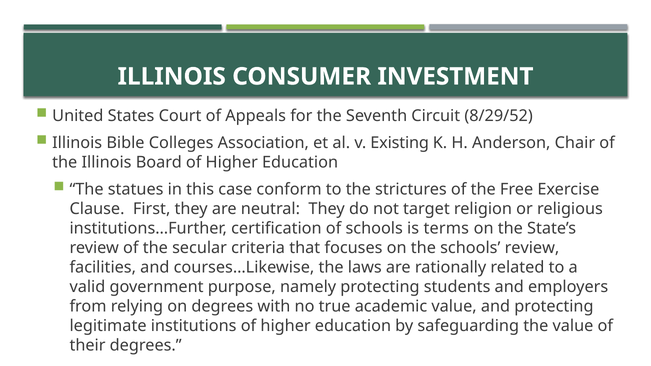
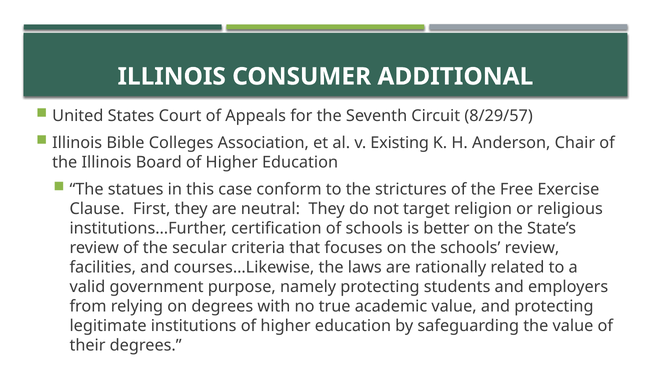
INVESTMENT: INVESTMENT -> ADDITIONAL
8/29/52: 8/29/52 -> 8/29/57
terms: terms -> better
